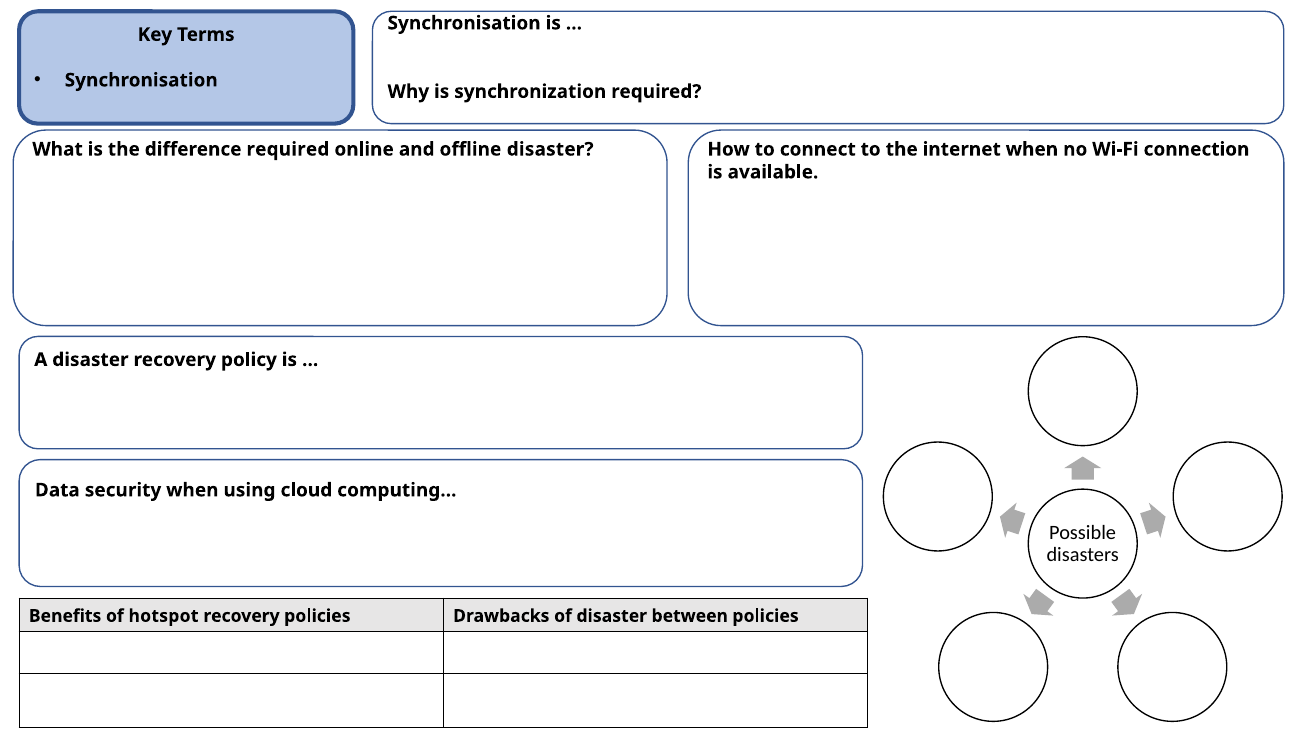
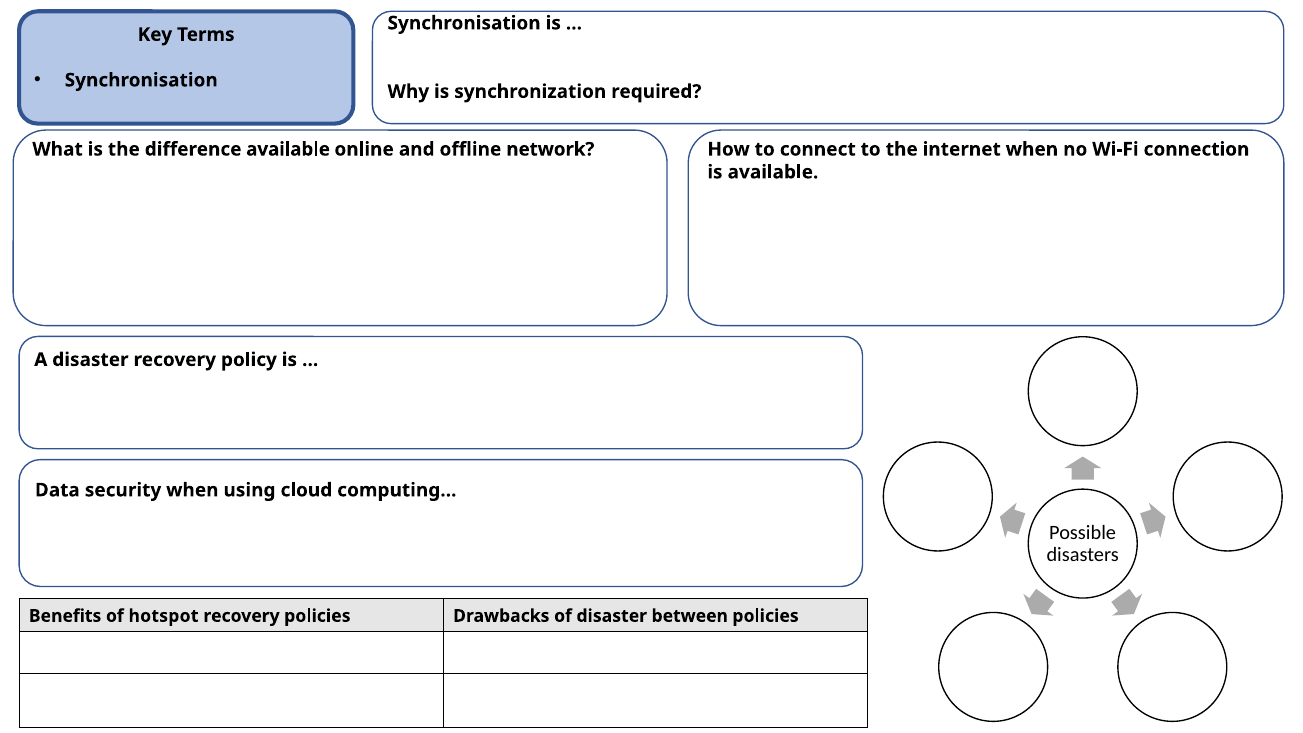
difference required: required -> available
offline disaster: disaster -> network
